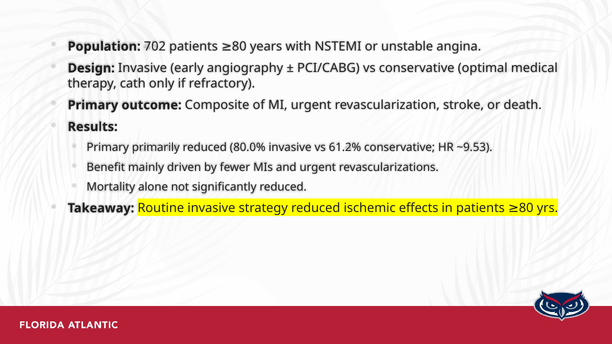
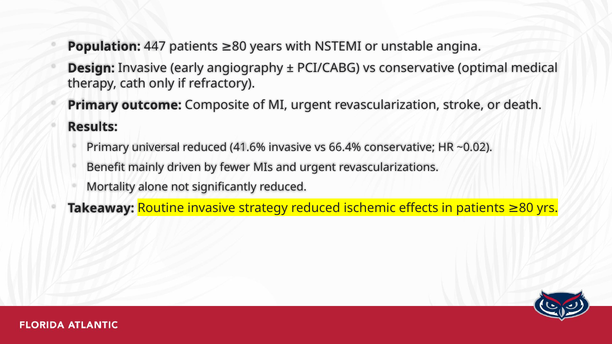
702: 702 -> 447
primarily: primarily -> universal
80.0%: 80.0% -> 41.6%
61.2%: 61.2% -> 66.4%
~9.53: ~9.53 -> ~0.02
